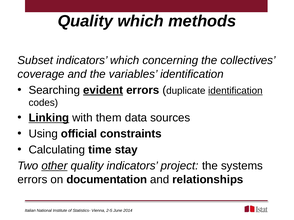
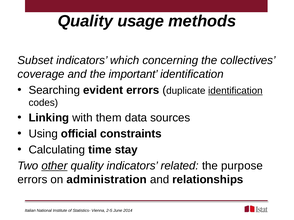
Quality which: which -> usage
variables: variables -> important
evident underline: present -> none
Linking underline: present -> none
project: project -> related
systems: systems -> purpose
documentation: documentation -> administration
